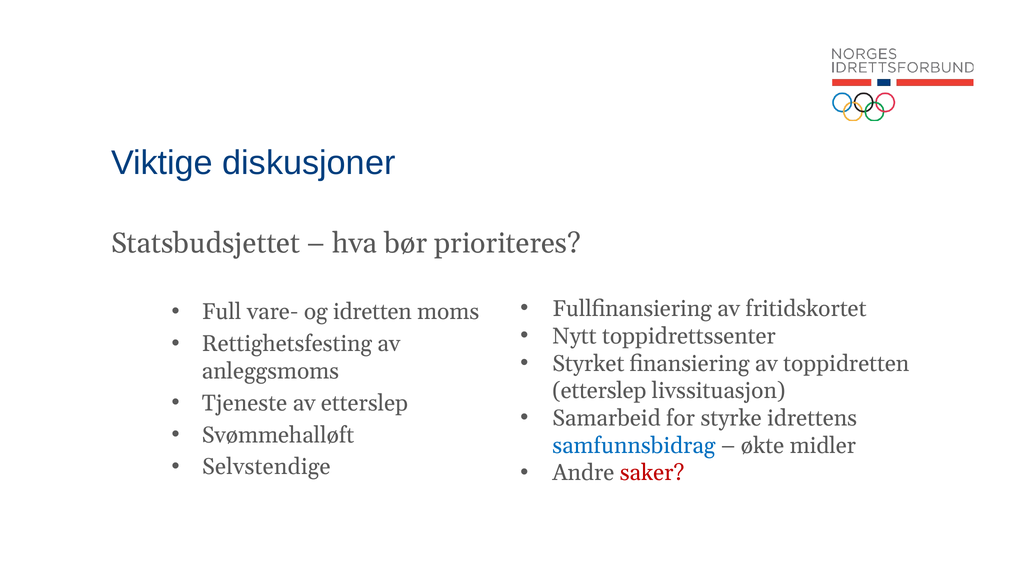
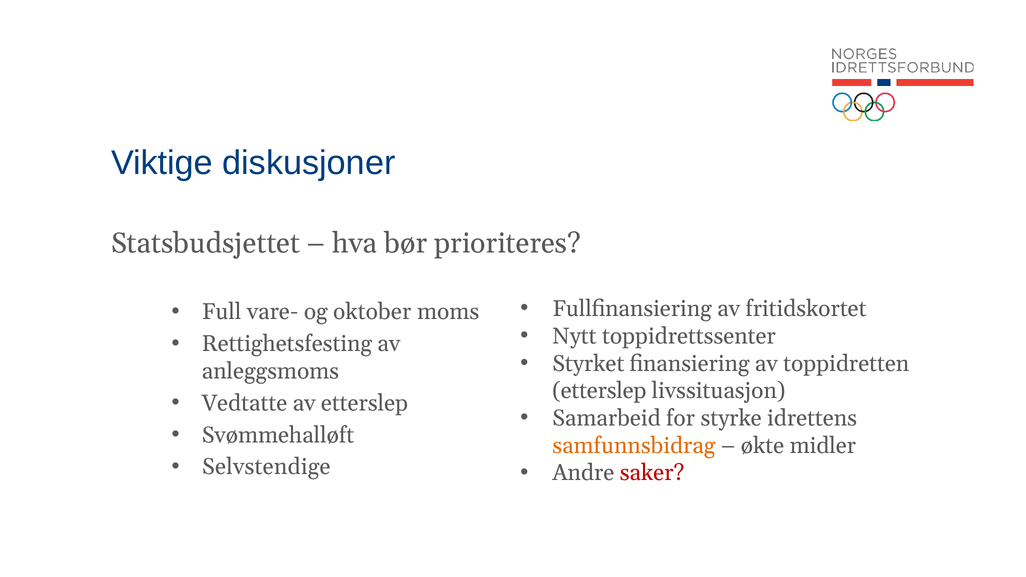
idretten: idretten -> oktober
Tjeneste: Tjeneste -> Vedtatte
samfunnsbidrag colour: blue -> orange
